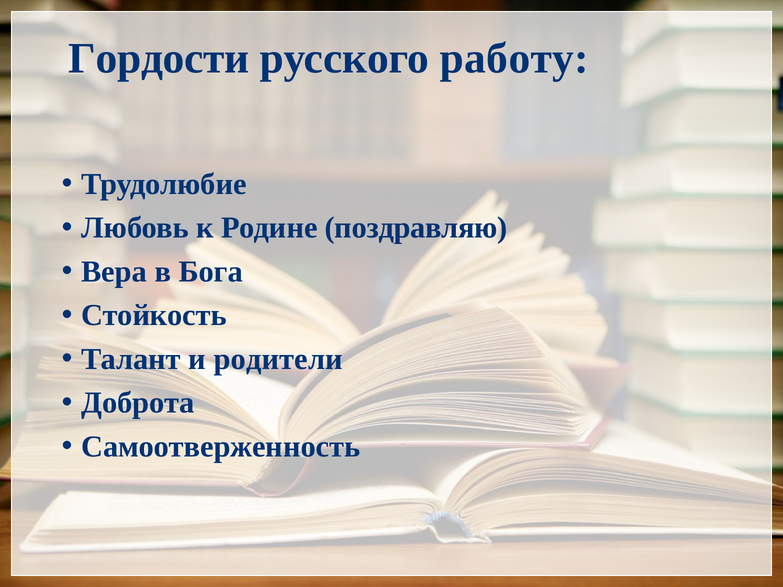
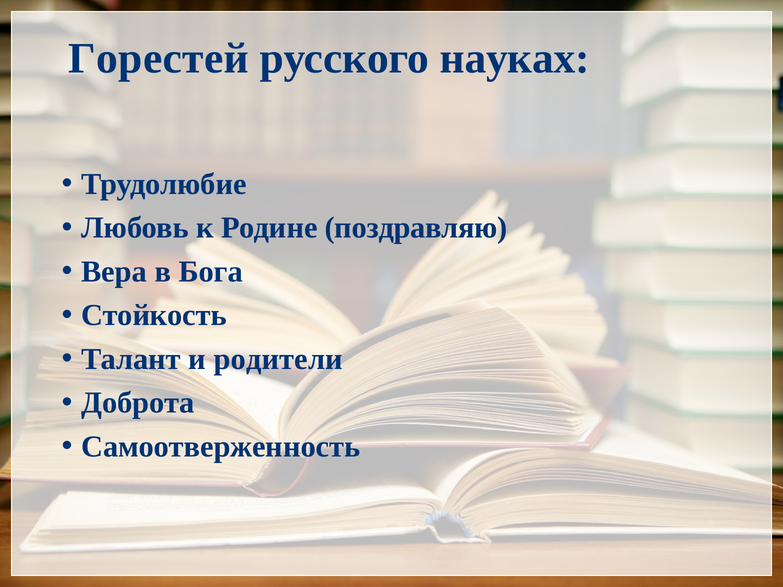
Гордости: Гордости -> Горестей
работу: работу -> науках
